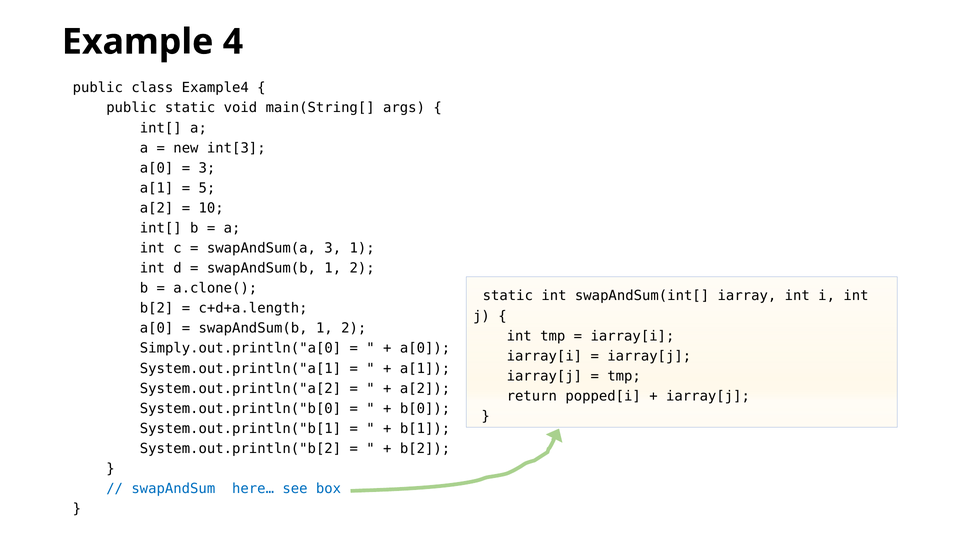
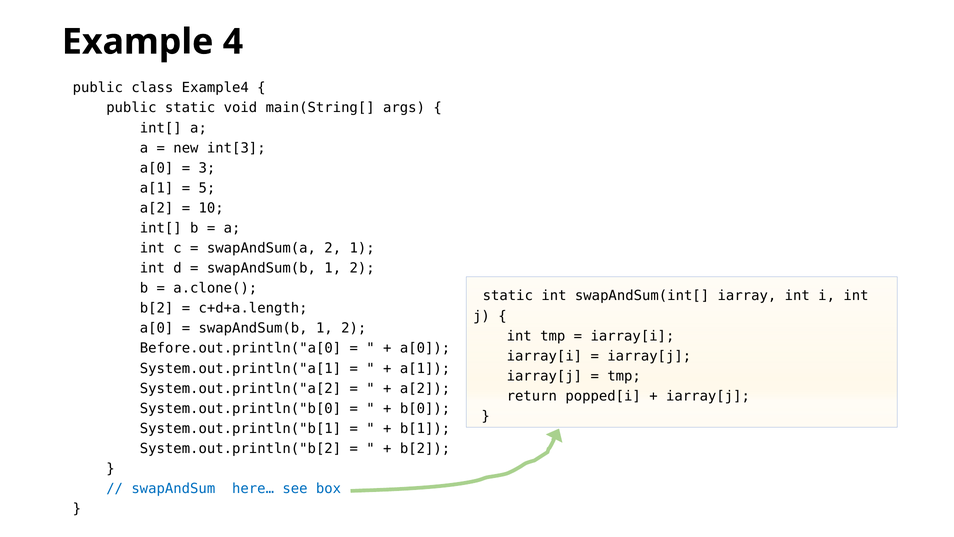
swapAndSum(a 3: 3 -> 2
Simply.out.println("a[0: Simply.out.println("a[0 -> Before.out.println("a[0
